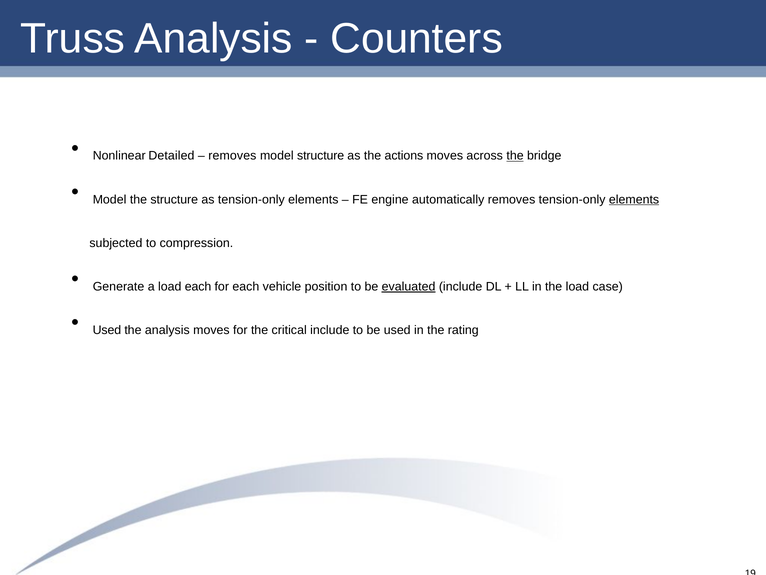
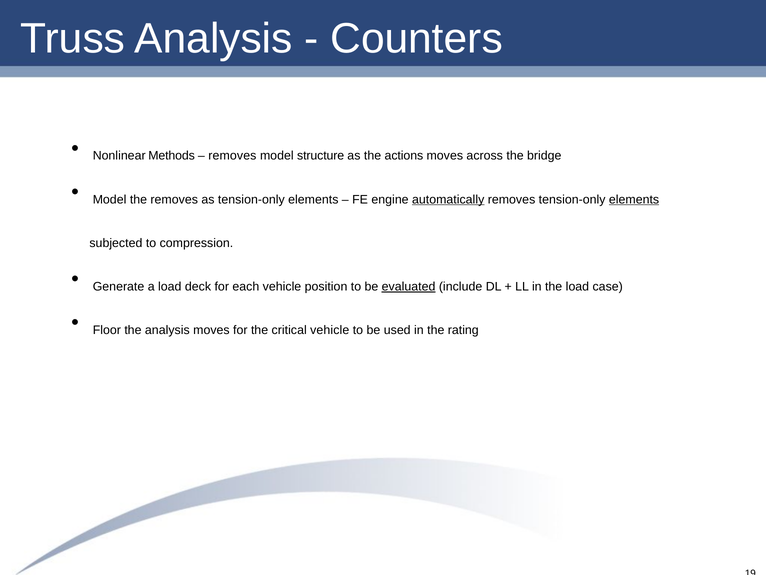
Detailed: Detailed -> Methods
the at (515, 156) underline: present -> none
the structure: structure -> removes
automatically underline: none -> present
load each: each -> deck
Used at (107, 330): Used -> Floor
critical include: include -> vehicle
